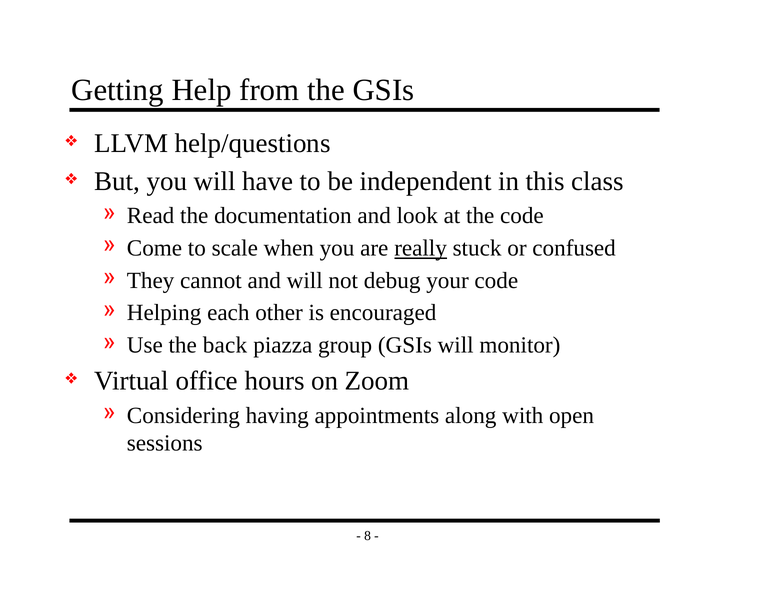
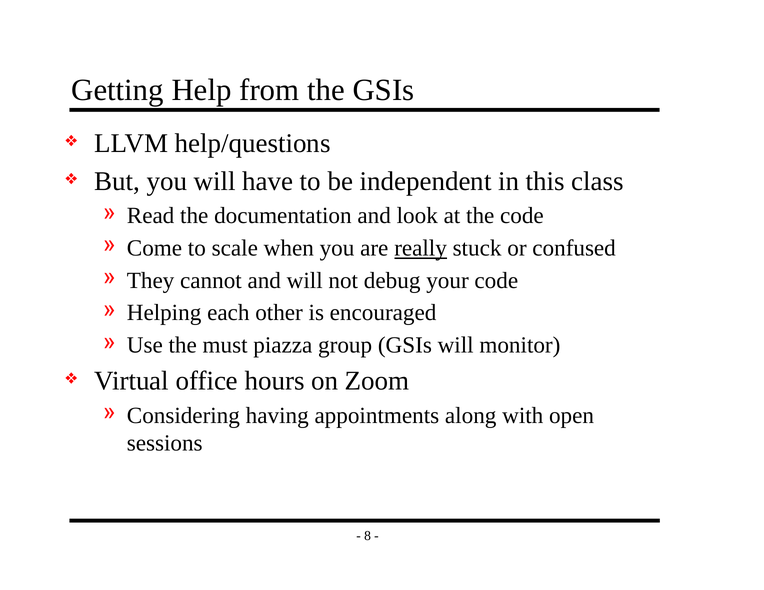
back: back -> must
